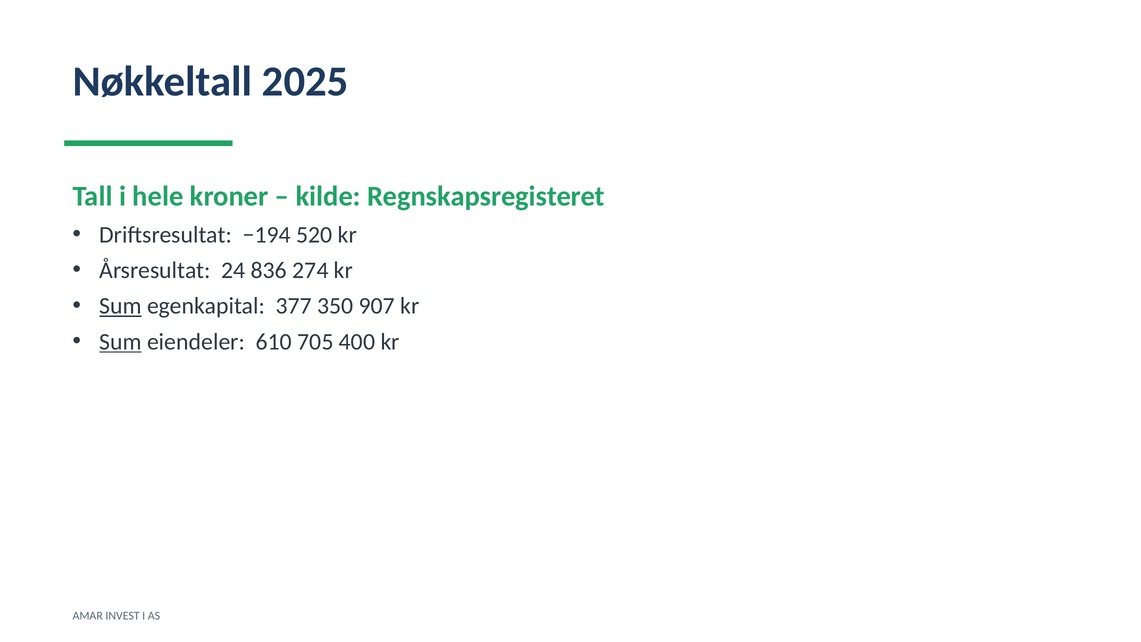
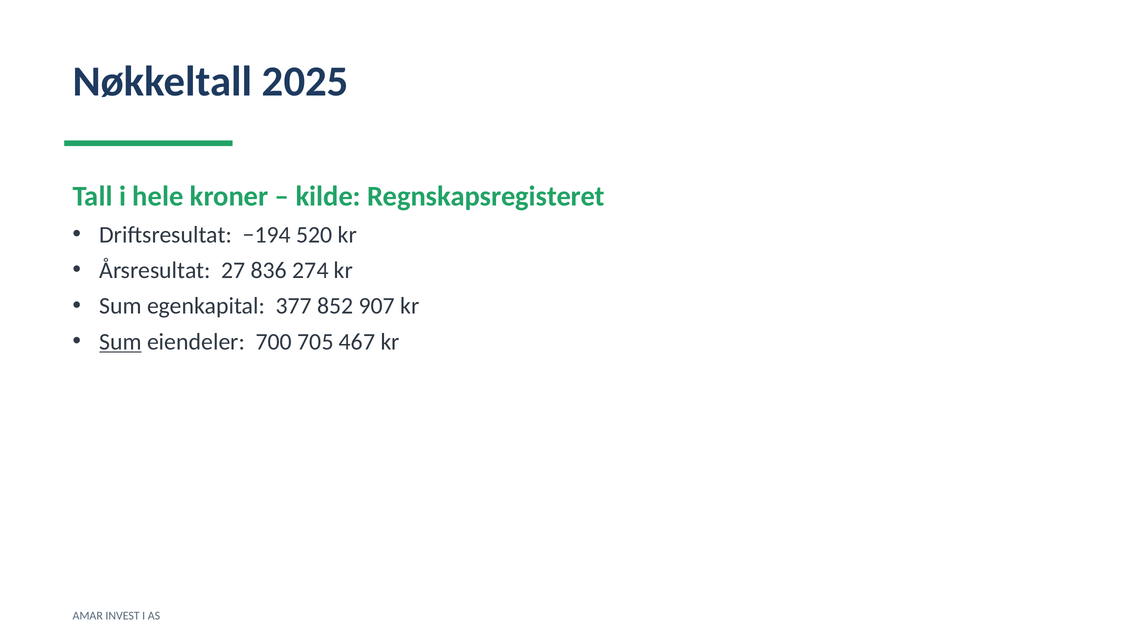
24: 24 -> 27
Sum at (121, 306) underline: present -> none
350: 350 -> 852
610: 610 -> 700
400: 400 -> 467
